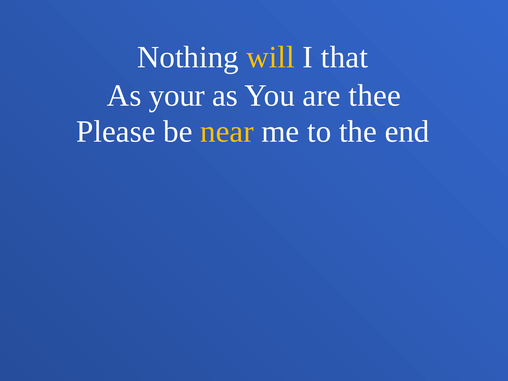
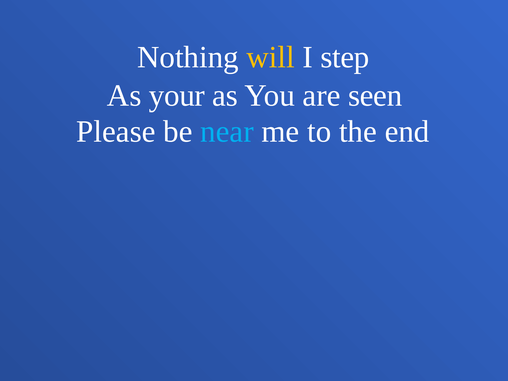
that: that -> step
thee: thee -> seen
near colour: yellow -> light blue
